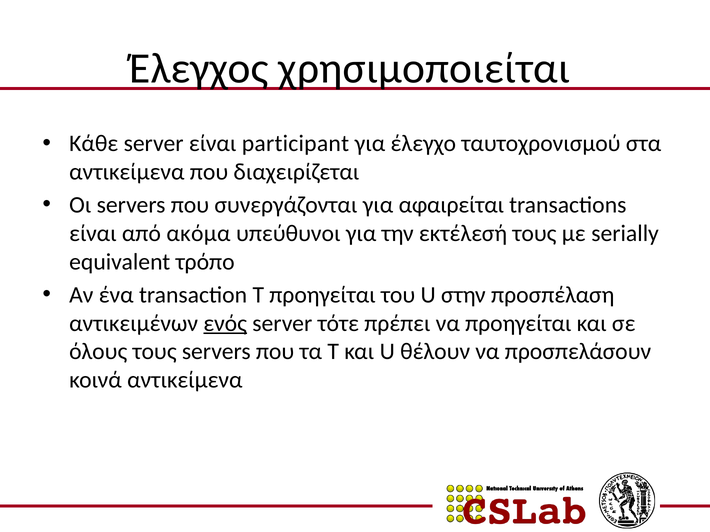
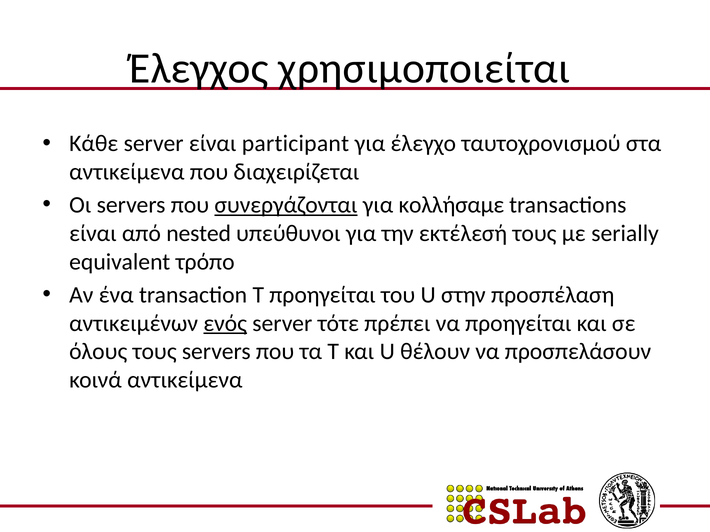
συνεργάζονται underline: none -> present
αφαιρείται: αφαιρείται -> κολλήσαμε
ακόμα: ακόμα -> nested
